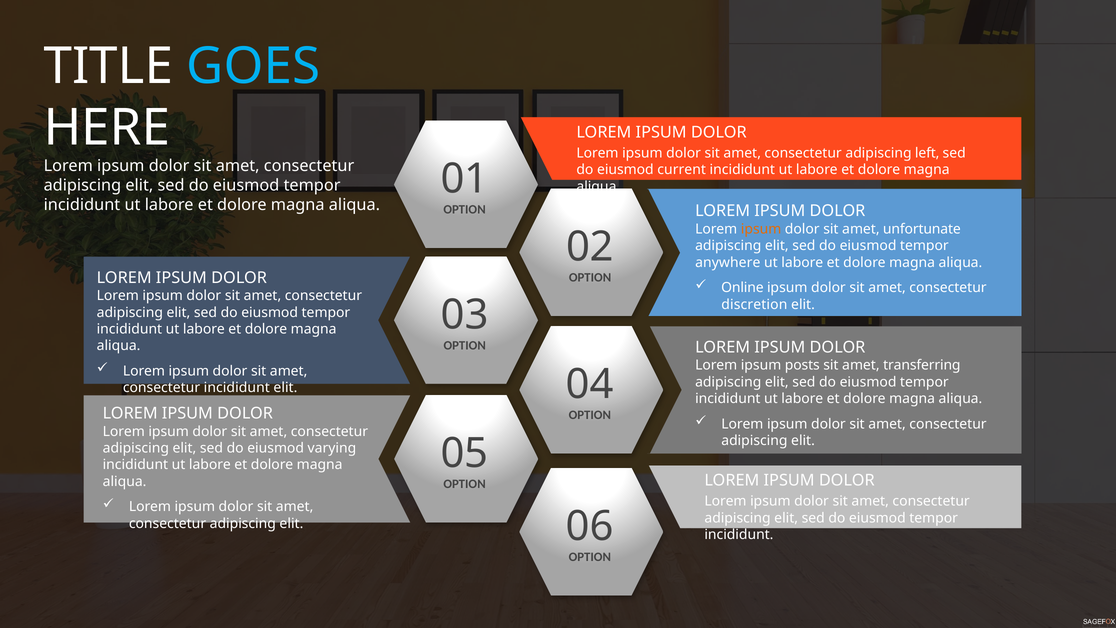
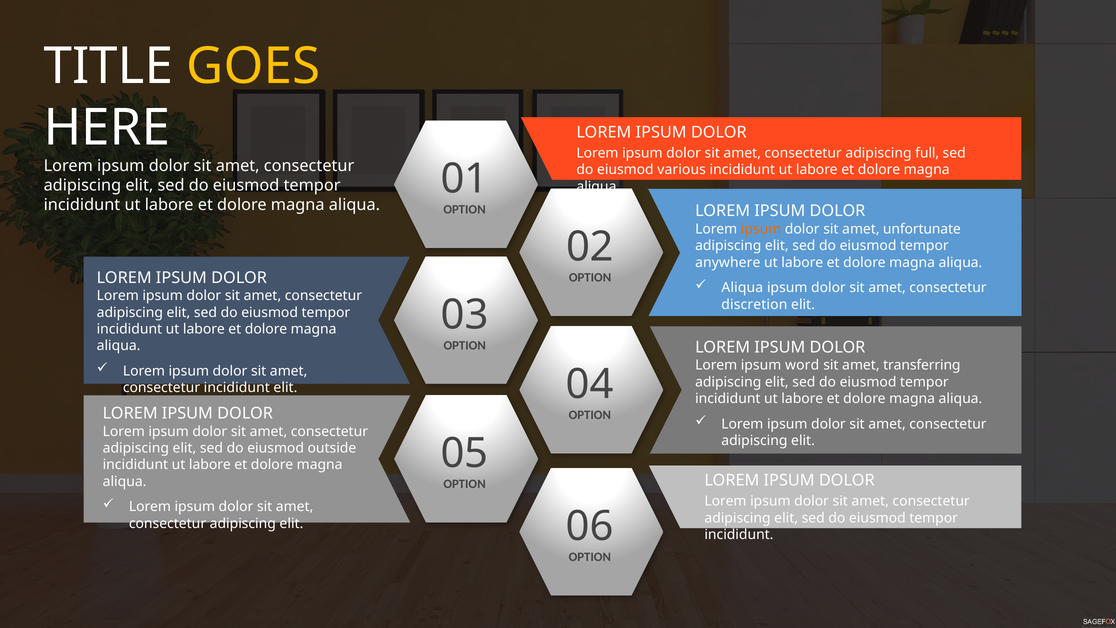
GOES colour: light blue -> yellow
left: left -> full
current: current -> various
Online at (742, 288): Online -> Aliqua
posts: posts -> word
varying: varying -> outside
